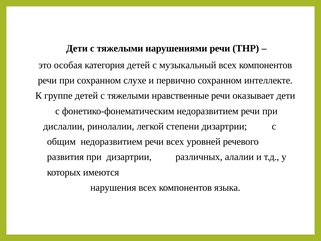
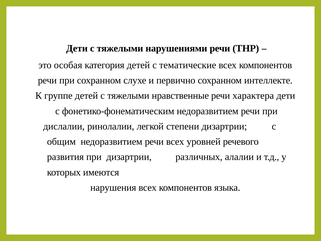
музыкальный: музыкальный -> тематические
оказывает: оказывает -> характера
